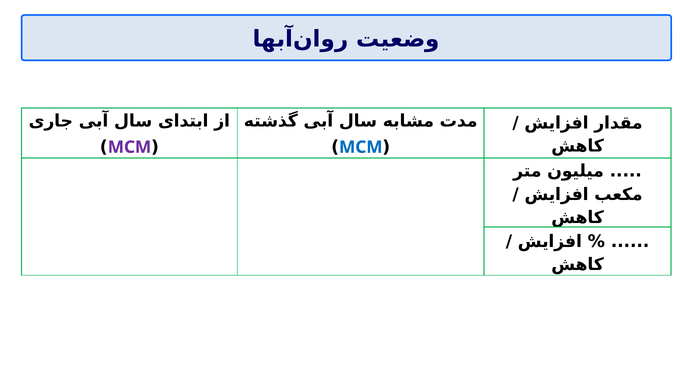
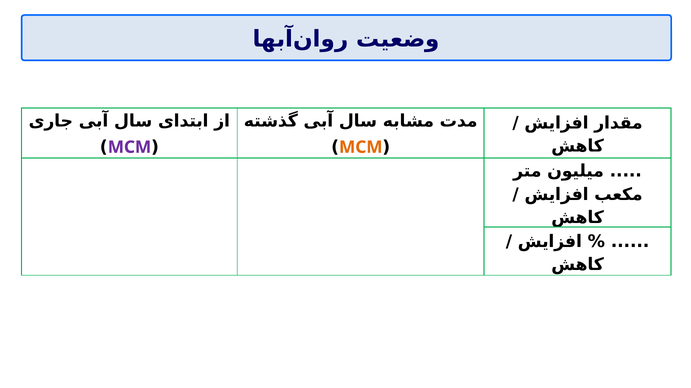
MCM at (361, 147) colour: blue -> orange
